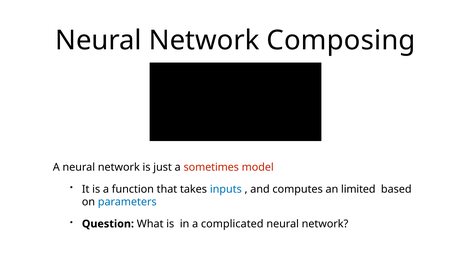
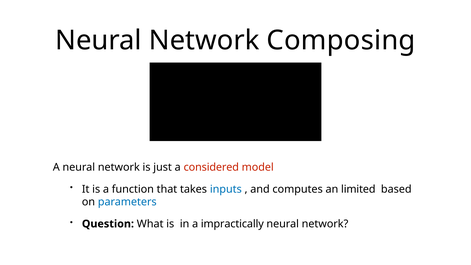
sometimes: sometimes -> considered
complicated: complicated -> impractically
